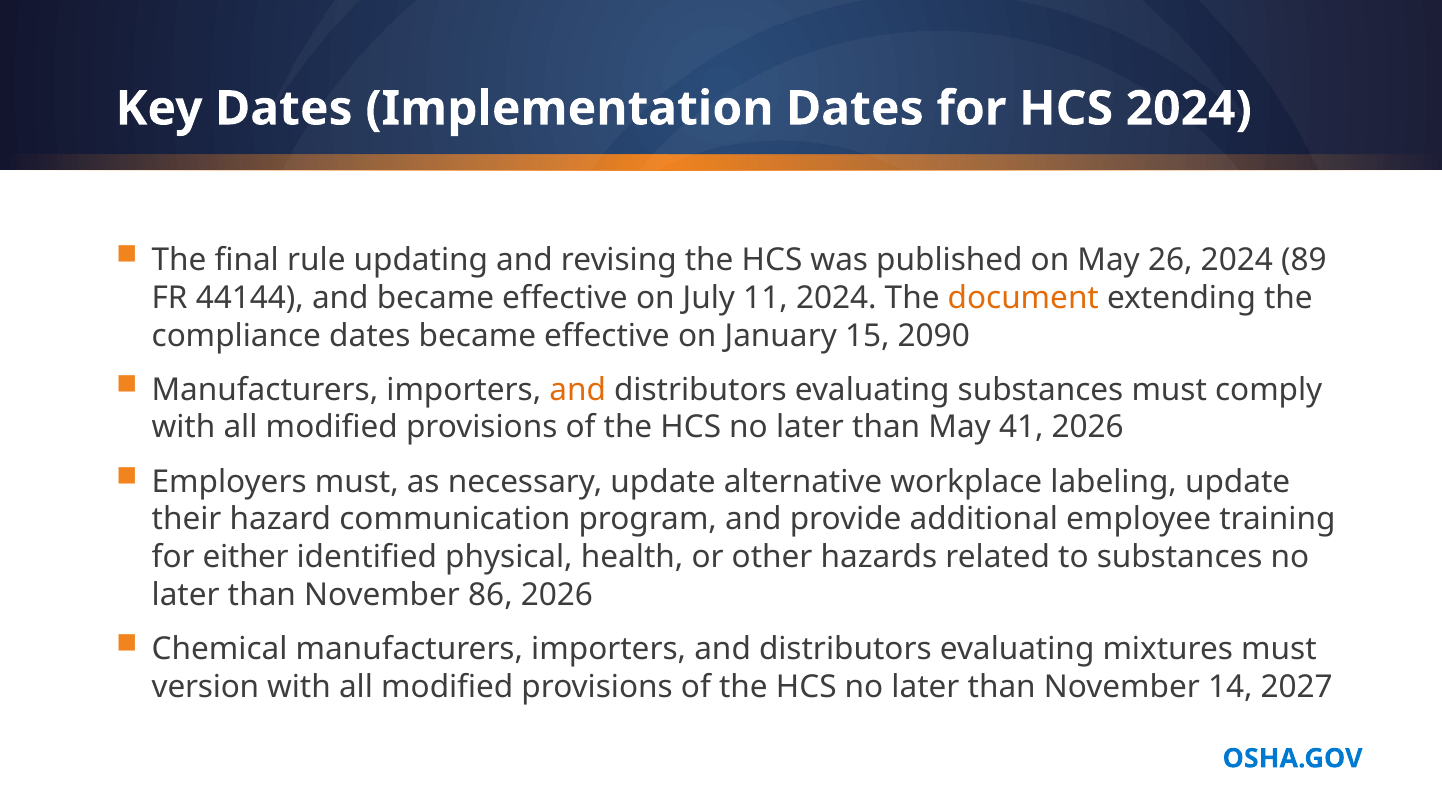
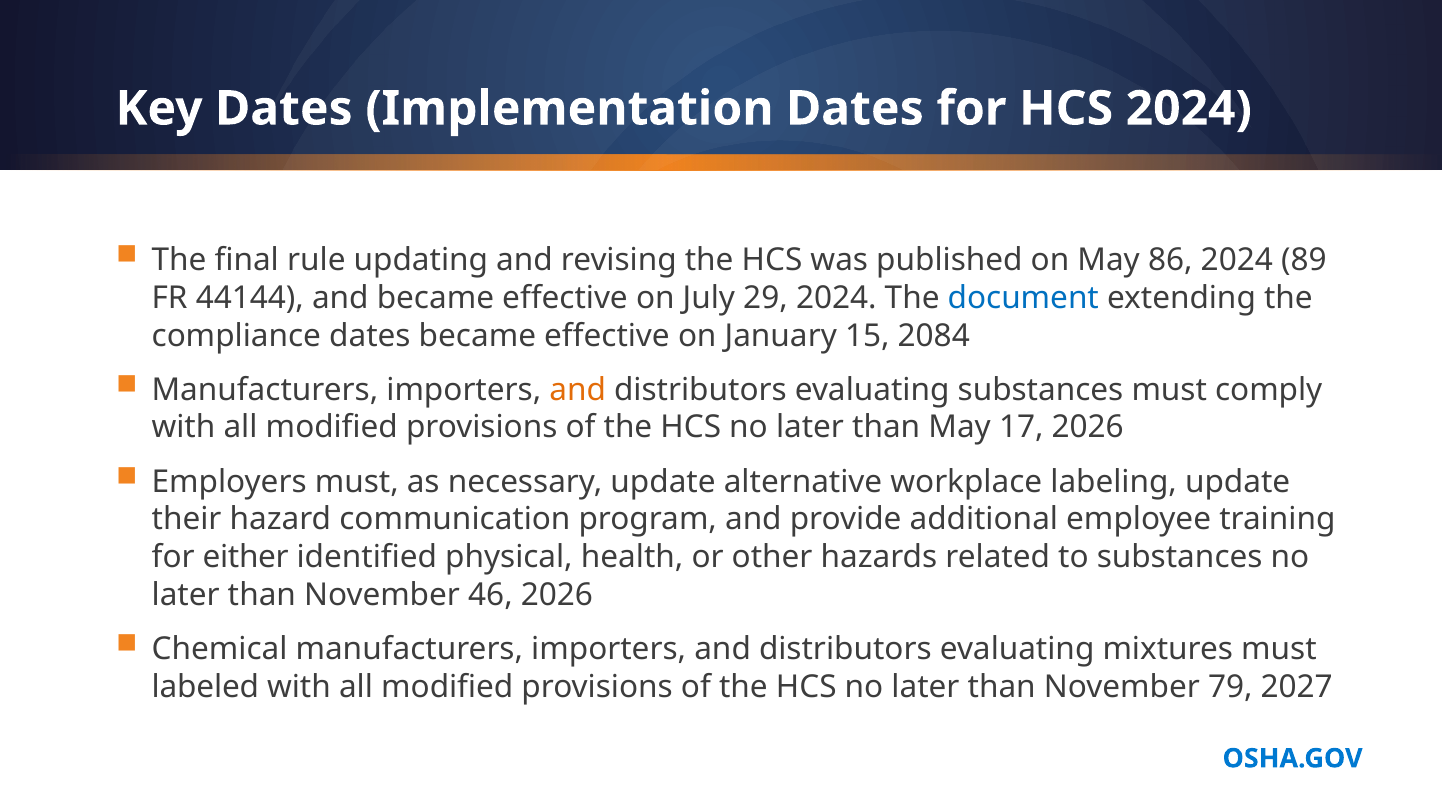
26: 26 -> 86
11: 11 -> 29
document colour: orange -> blue
2090: 2090 -> 2084
41: 41 -> 17
86: 86 -> 46
version: version -> labeled
14: 14 -> 79
